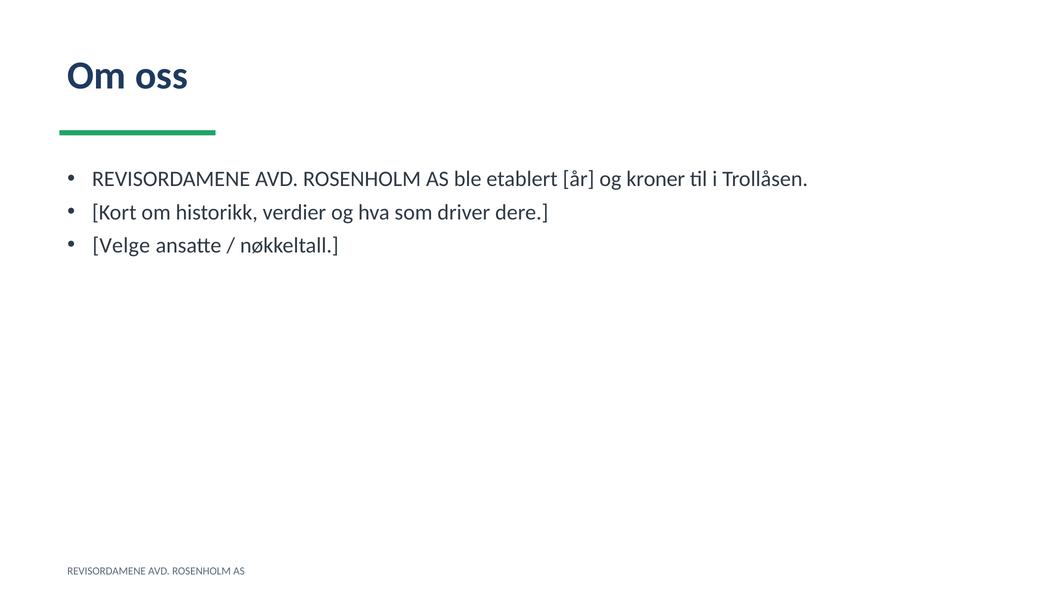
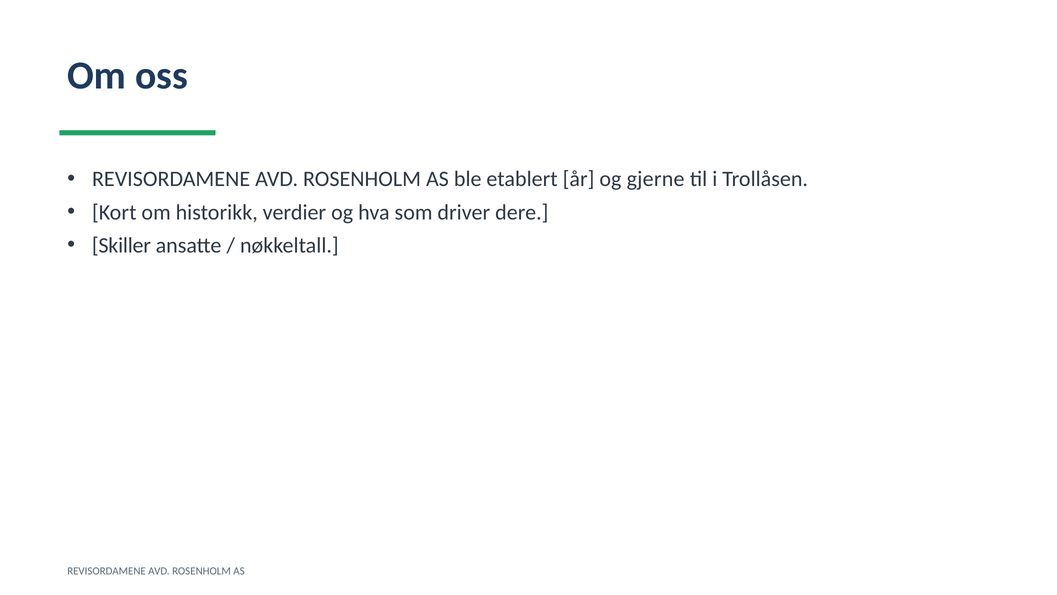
kroner: kroner -> gjerne
Velge: Velge -> Skiller
